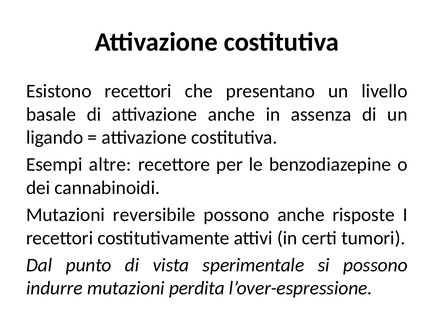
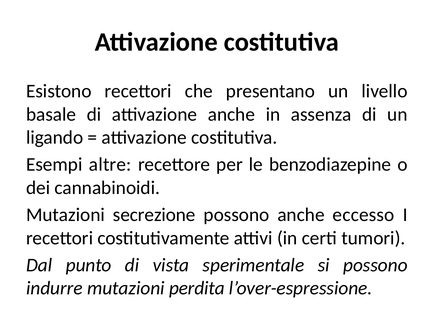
reversibile: reversibile -> secrezione
risposte: risposte -> eccesso
